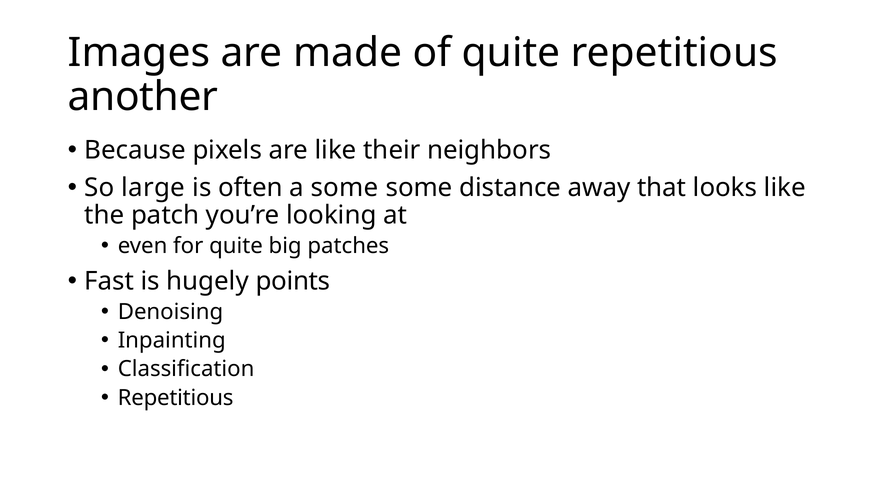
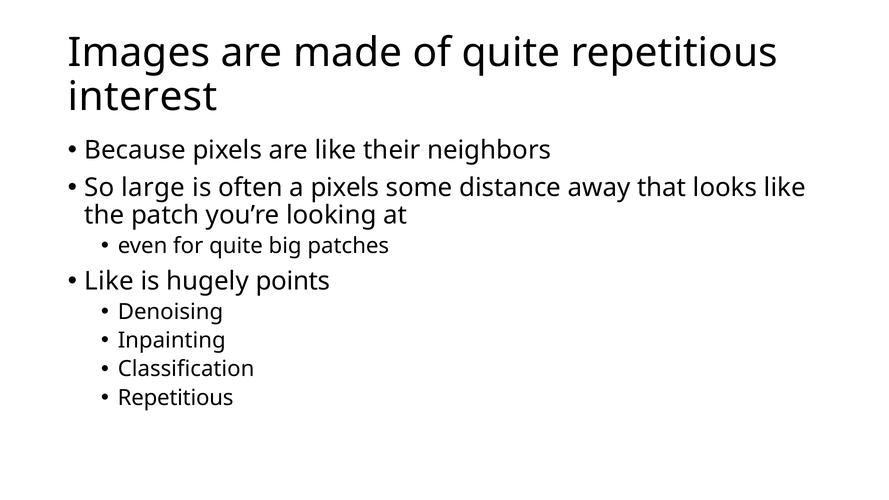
another: another -> interest
a some: some -> pixels
Fast at (109, 281): Fast -> Like
